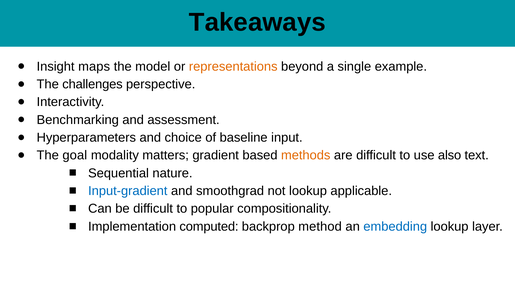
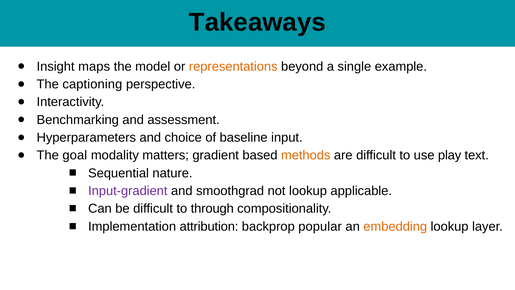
challenges: challenges -> captioning
also: also -> play
Input-gradient colour: blue -> purple
popular: popular -> through
computed: computed -> attribution
method: method -> popular
embedding colour: blue -> orange
